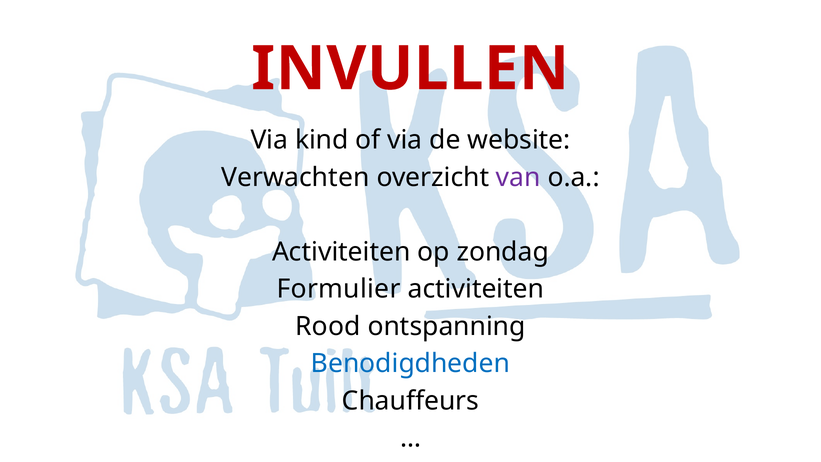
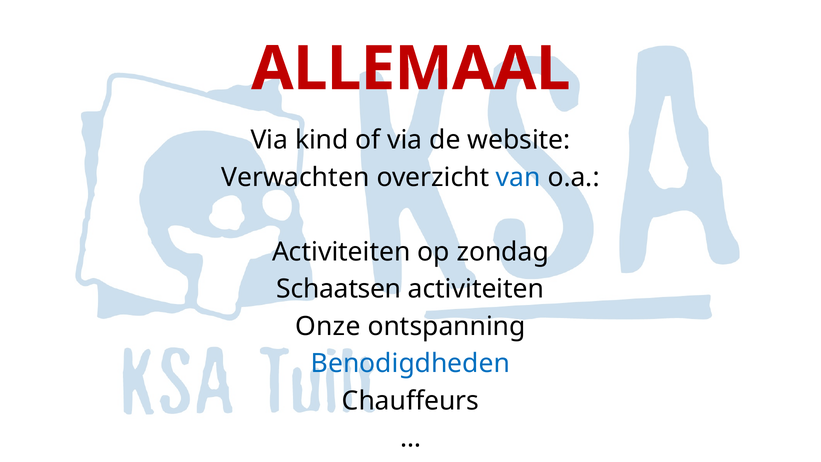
INVULLEN: INVULLEN -> ALLEMAAL
van colour: purple -> blue
Formulier: Formulier -> Schaatsen
Rood: Rood -> Onze
